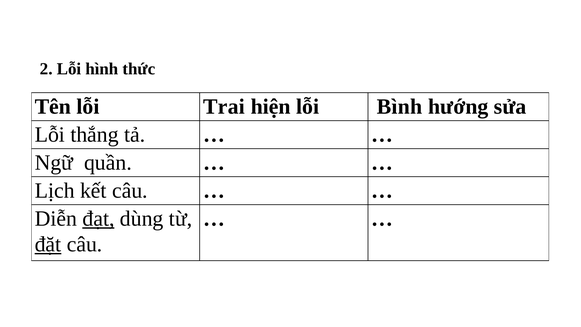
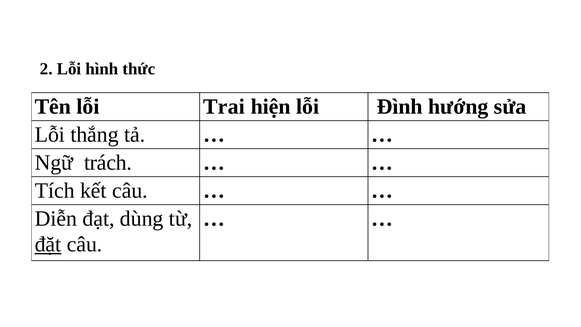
Bình: Bình -> Đình
quần: quần -> trách
Lịch: Lịch -> Tích
đạt underline: present -> none
